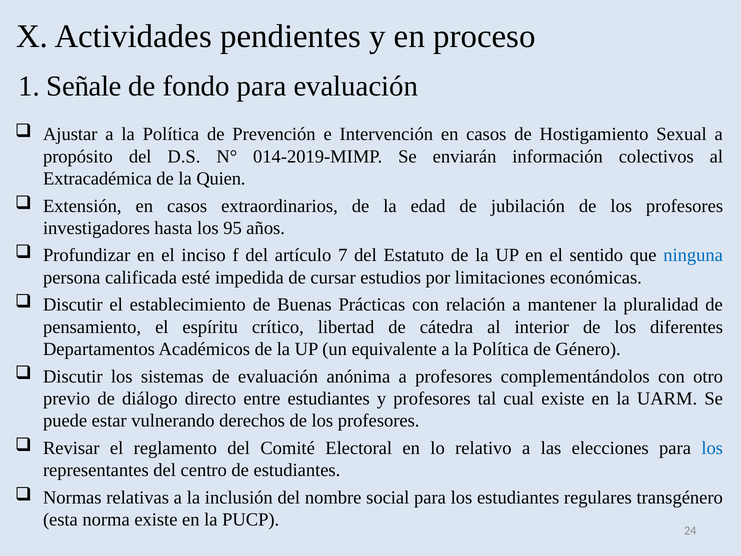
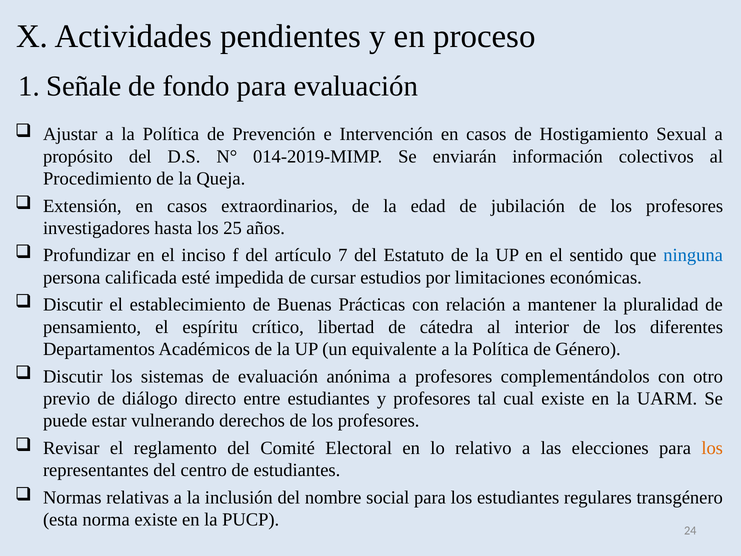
Extracadémica: Extracadémica -> Procedimiento
Quien: Quien -> Queja
95: 95 -> 25
los at (712, 448) colour: blue -> orange
